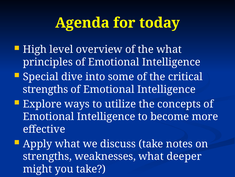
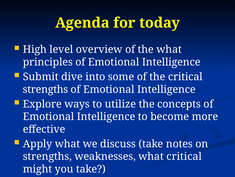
Special: Special -> Submit
what deeper: deeper -> critical
